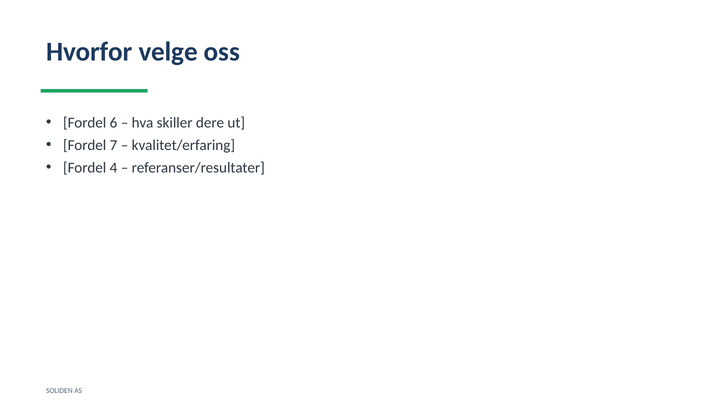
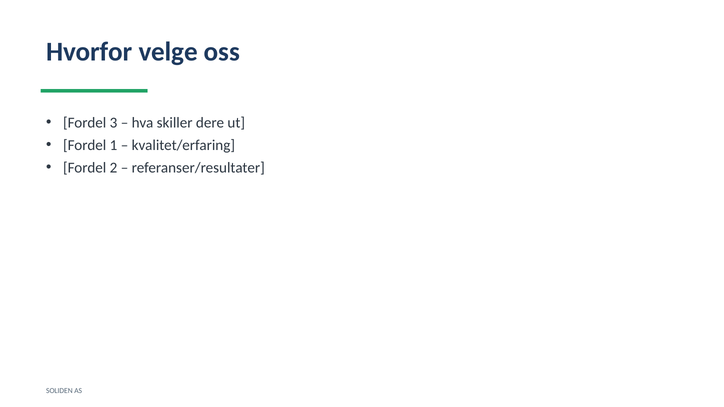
6: 6 -> 3
7: 7 -> 1
4: 4 -> 2
